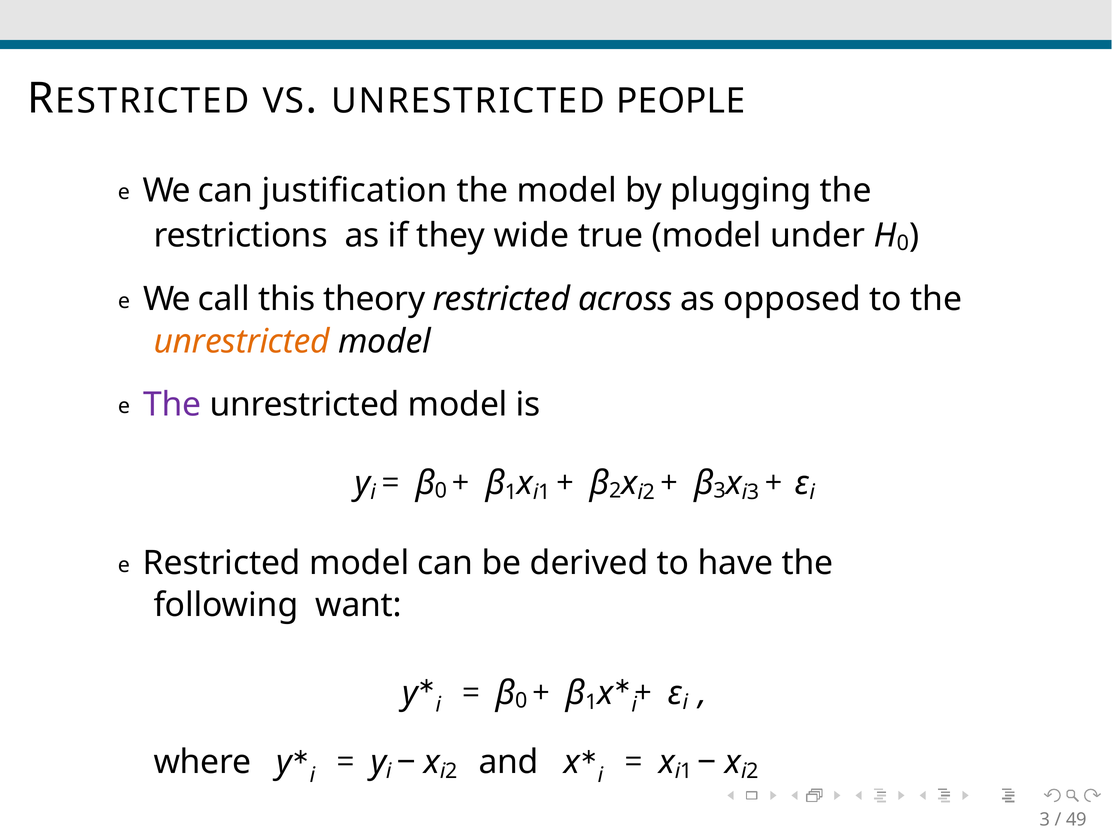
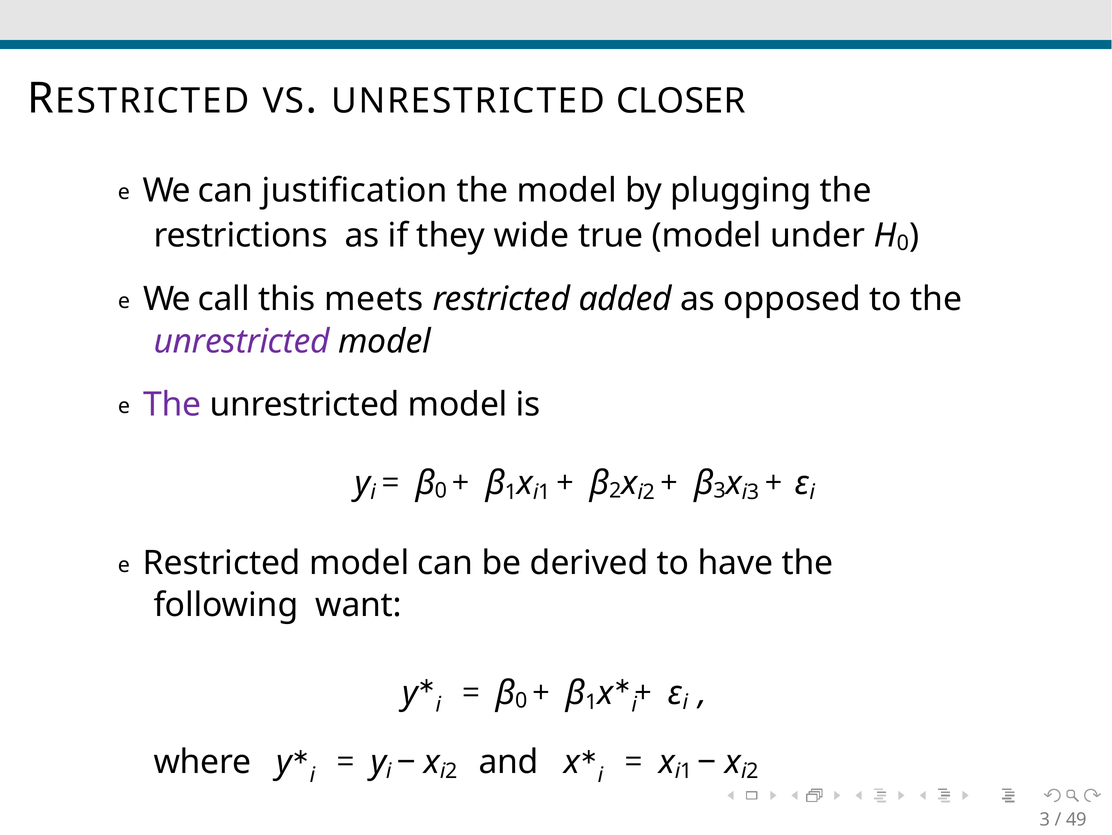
PEOPLE: PEOPLE -> CLOSER
theory: theory -> meets
across: across -> added
unrestricted at (242, 341) colour: orange -> purple
